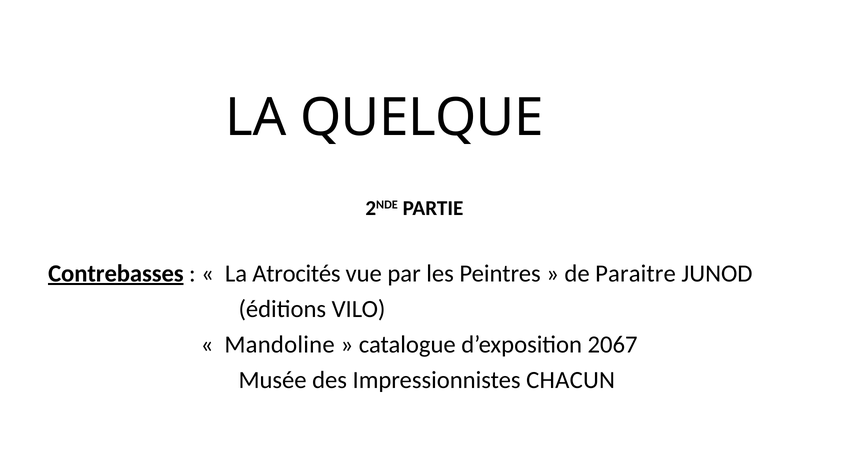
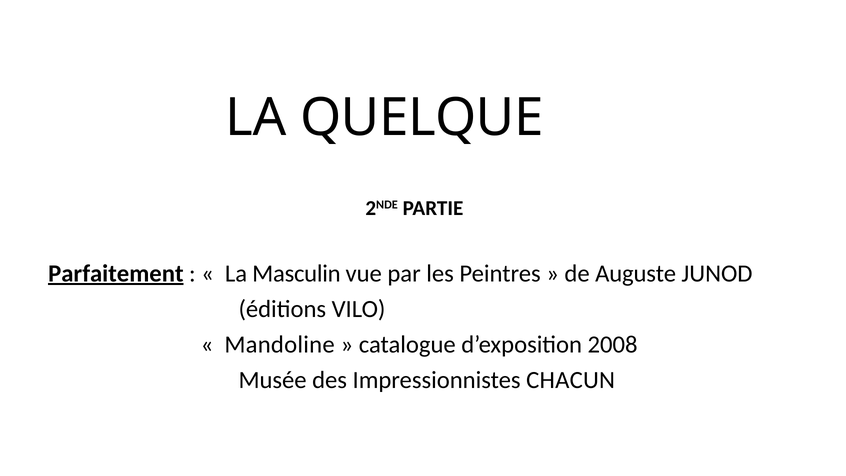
Contrebasses: Contrebasses -> Parfaitement
Atrocités: Atrocités -> Masculin
Paraitre: Paraitre -> Auguste
2067: 2067 -> 2008
